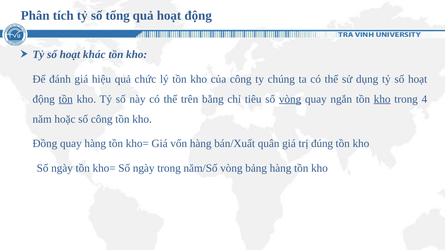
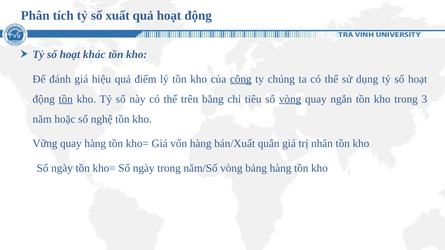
tổng: tổng -> xuất
chức: chức -> điểm
công at (241, 79) underline: none -> present
kho at (382, 99) underline: present -> none
4: 4 -> 3
số công: công -> nghệ
Đồng: Đồng -> Vững
đúng: đúng -> nhân
